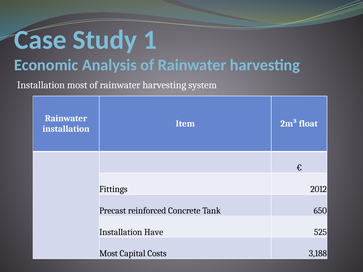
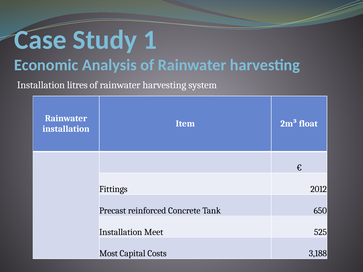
Installation most: most -> litres
Have: Have -> Meet
